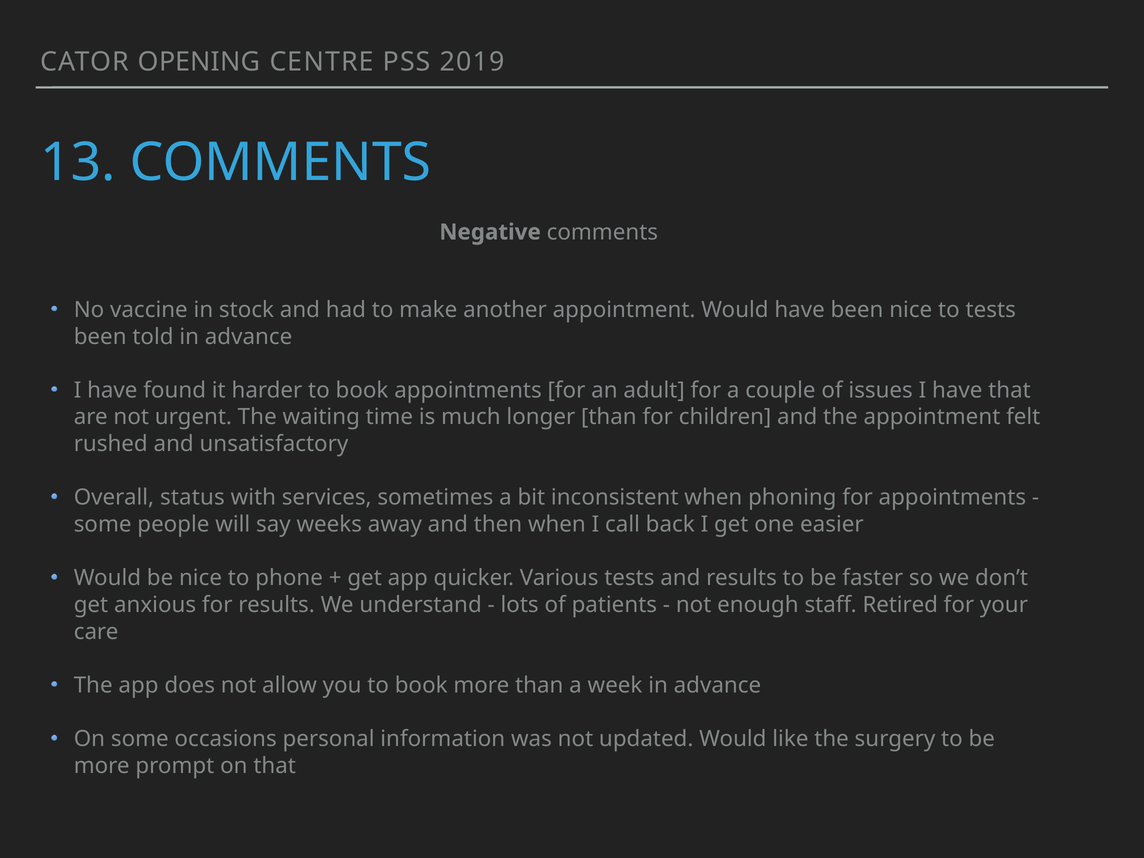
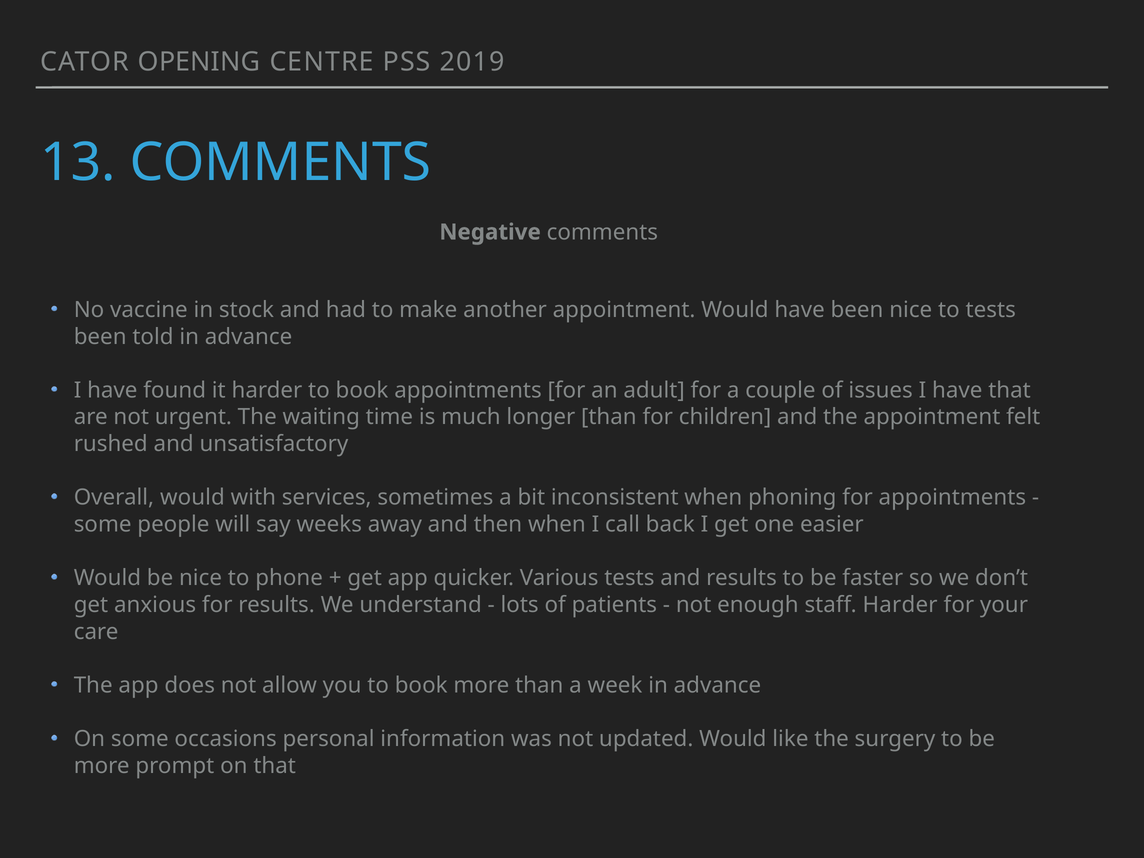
Overall status: status -> would
staff Retired: Retired -> Harder
